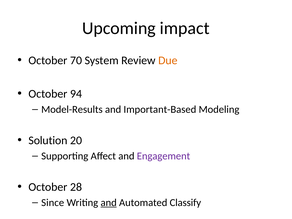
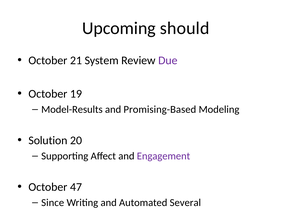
impact: impact -> should
70: 70 -> 21
Due colour: orange -> purple
94: 94 -> 19
Important-Based: Important-Based -> Promising-Based
28: 28 -> 47
and at (109, 203) underline: present -> none
Classify: Classify -> Several
